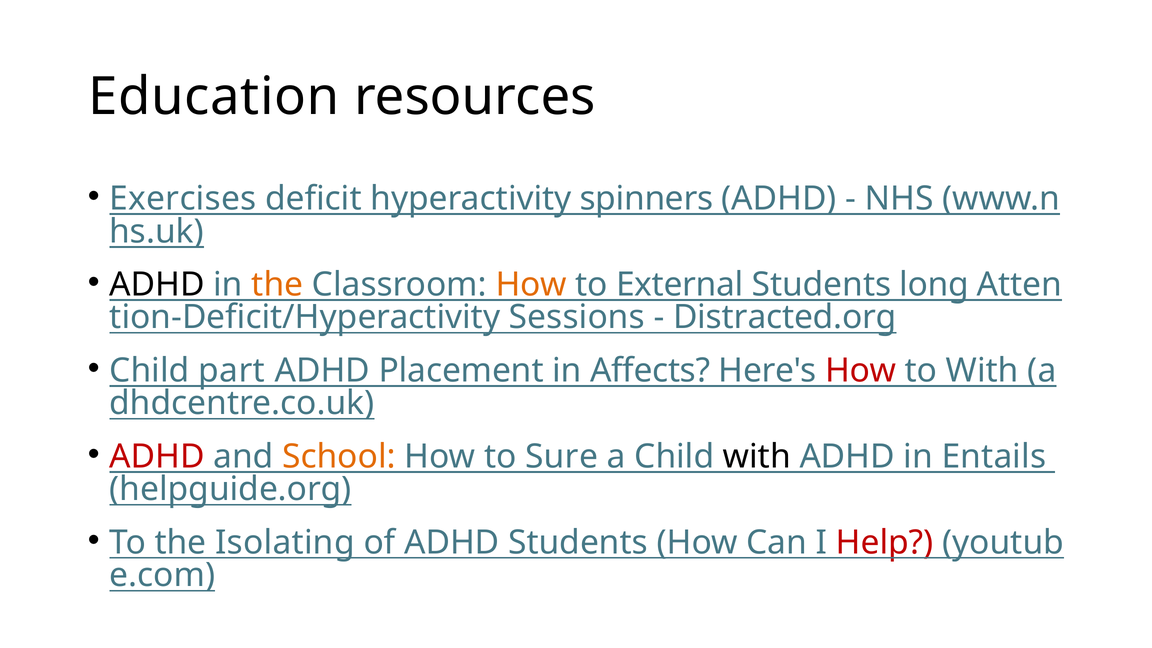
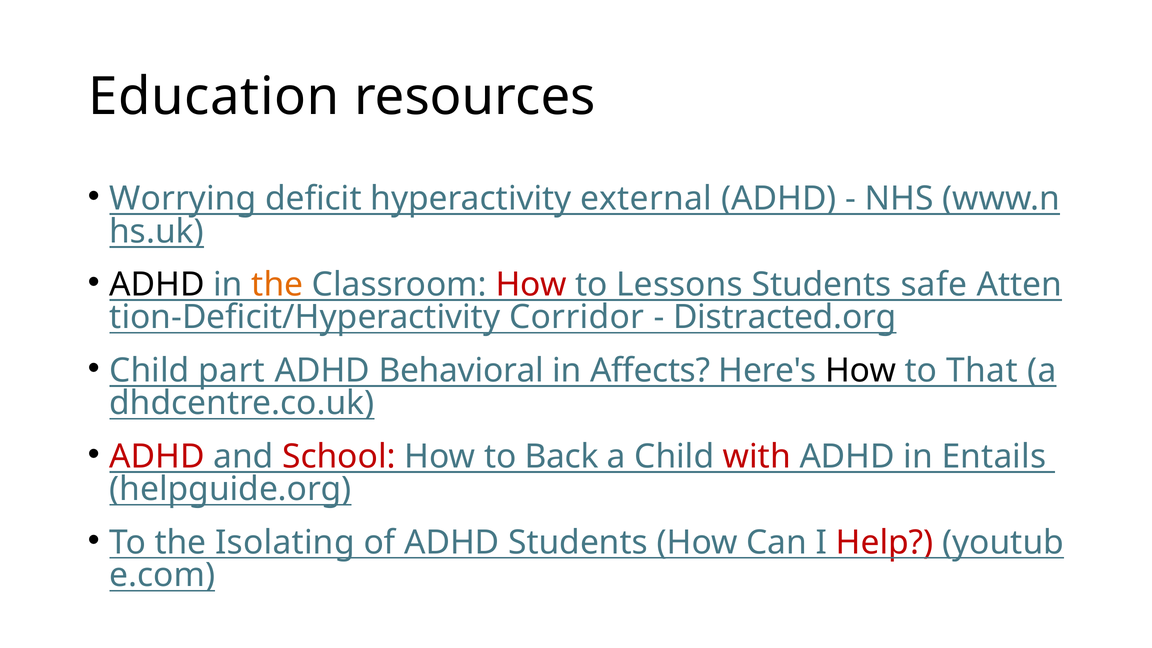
Exercises: Exercises -> Worrying
spinners: spinners -> external
How at (531, 285) colour: orange -> red
External: External -> Lessons
long: long -> safe
Sessions: Sessions -> Corridor
Placement: Placement -> Behavioral
How at (861, 370) colour: red -> black
to With: With -> That
School colour: orange -> red
Sure: Sure -> Back
with at (757, 456) colour: black -> red
